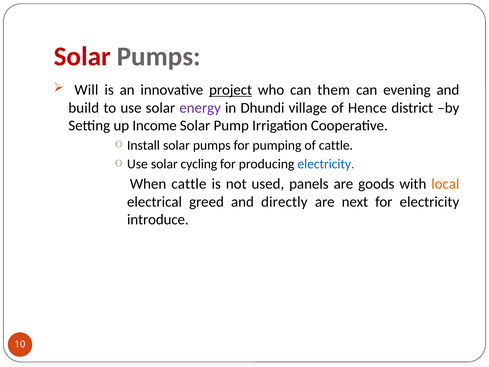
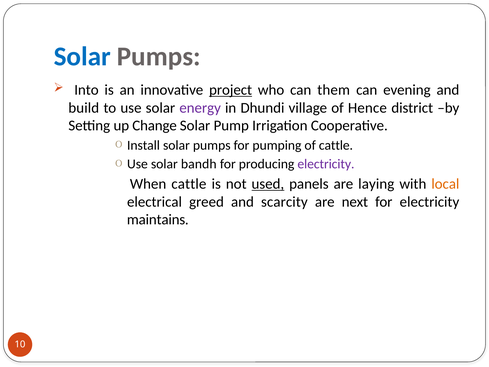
Solar at (82, 57) colour: red -> blue
Will: Will -> Into
Income: Income -> Change
cycling: cycling -> bandh
electricity at (326, 164) colour: blue -> purple
used underline: none -> present
goods: goods -> laying
directly: directly -> scarcity
introduce: introduce -> maintains
